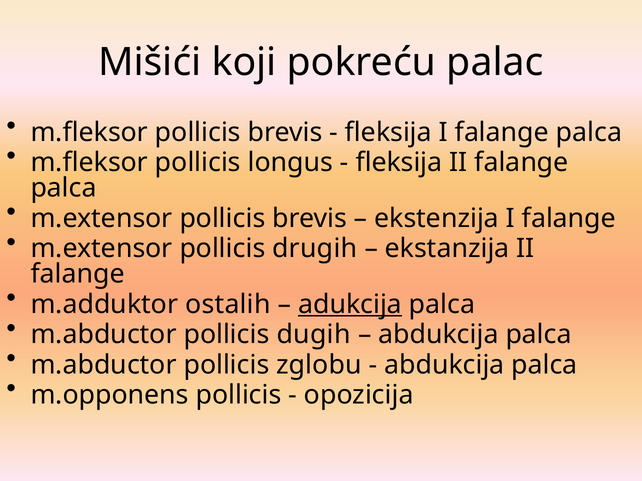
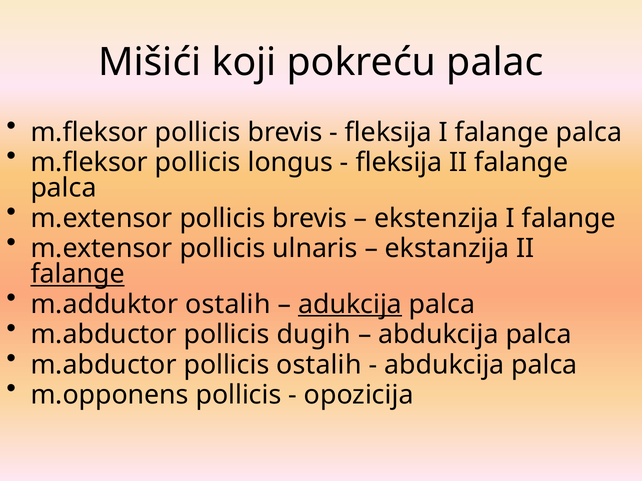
drugih: drugih -> ulnaris
falange at (78, 274) underline: none -> present
pollicis zglobu: zglobu -> ostalih
